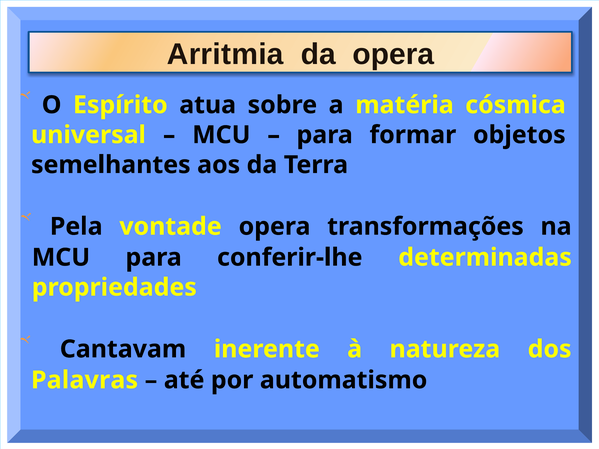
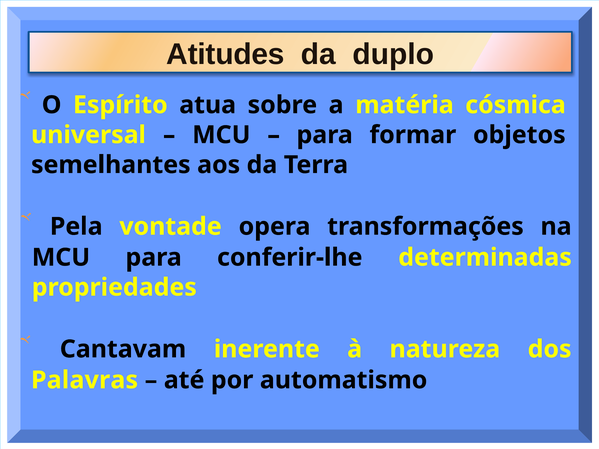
Arritmia: Arritmia -> Atitudes
da opera: opera -> duplo
